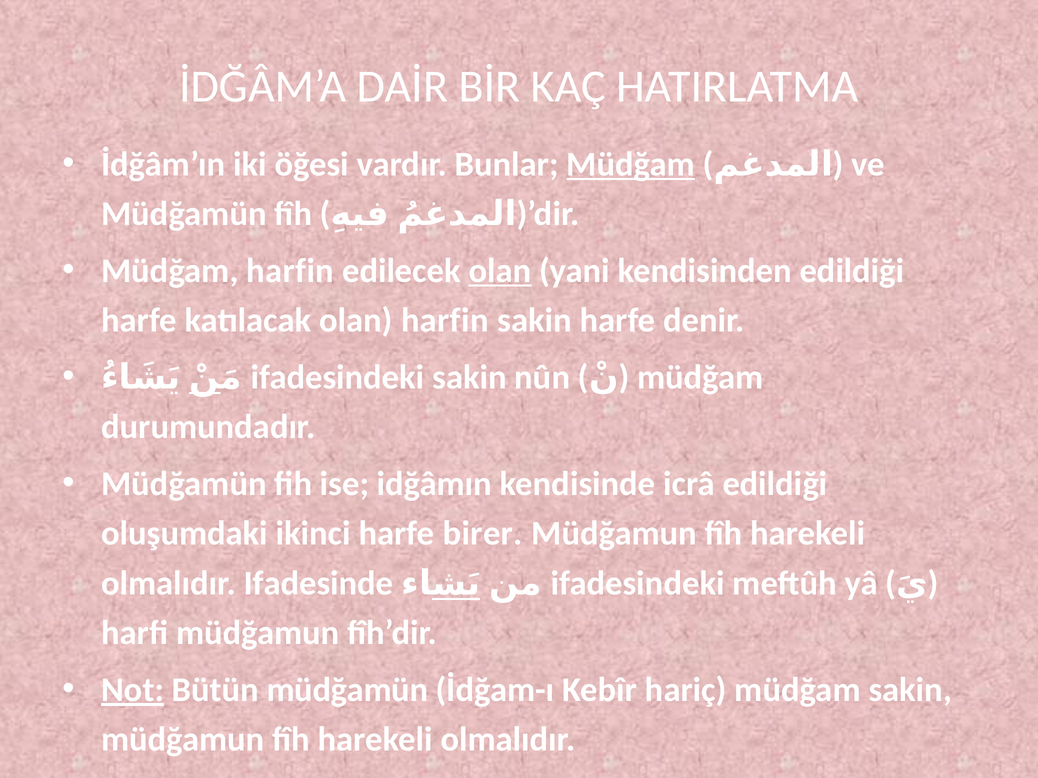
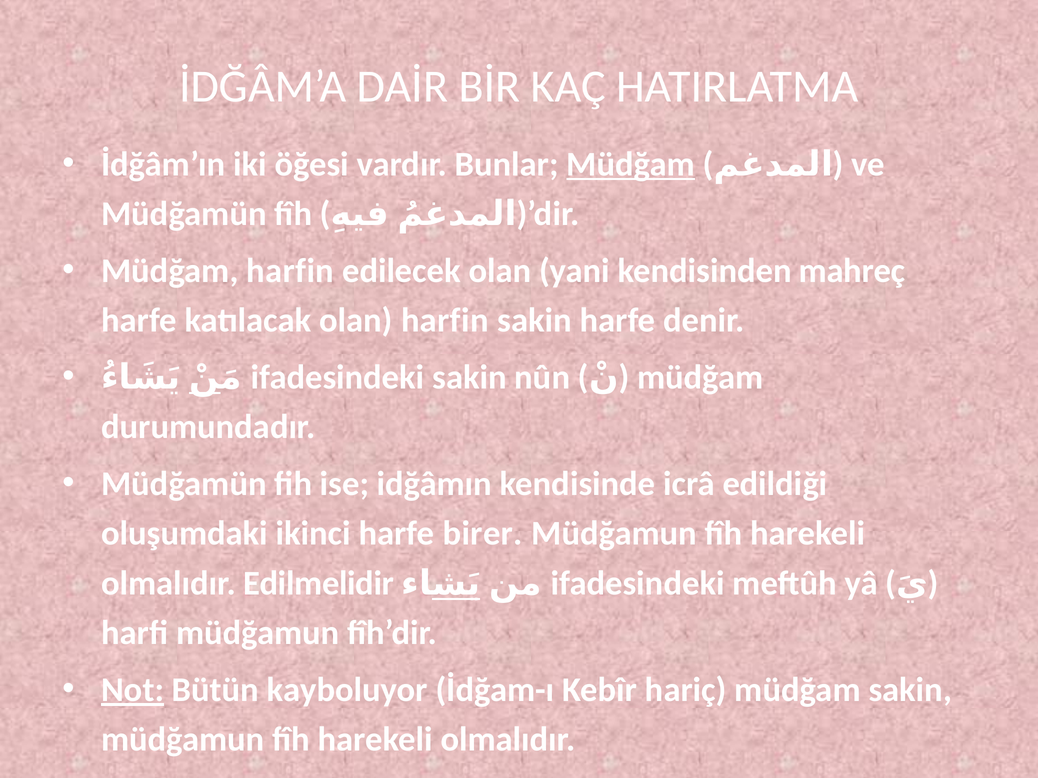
olan at (500, 271) underline: present -> none
kendisinden edildiği: edildiği -> mahreç
Ifadesinde: Ifadesinde -> Edilmelidir
Bütün müdğamün: müdğamün -> kayboluyor
